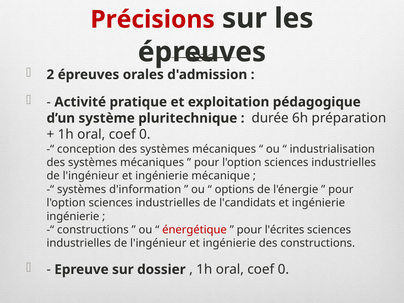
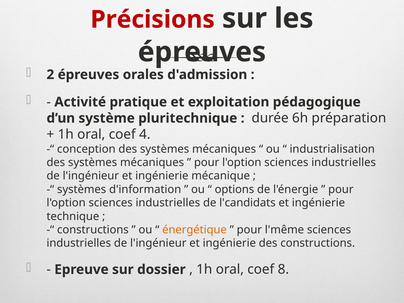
0 at (145, 134): 0 -> 4
ingénierie at (73, 216): ingénierie -> technique
énergétique colour: red -> orange
l'écrites: l'écrites -> l'même
0 at (283, 269): 0 -> 8
